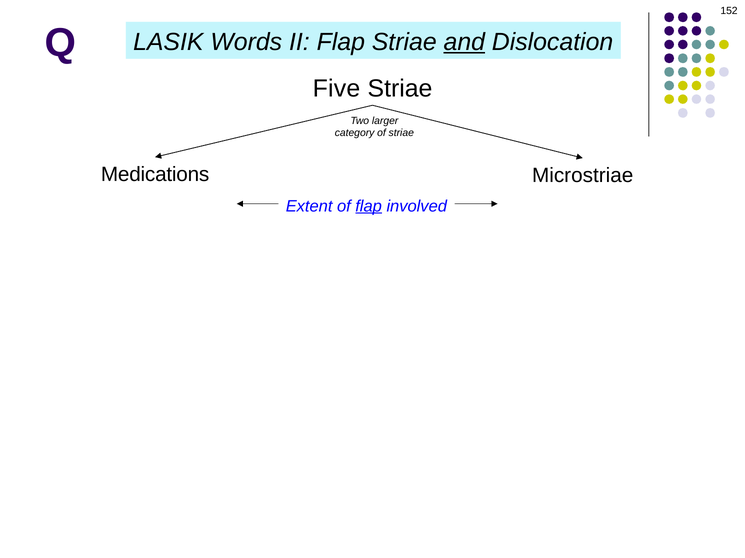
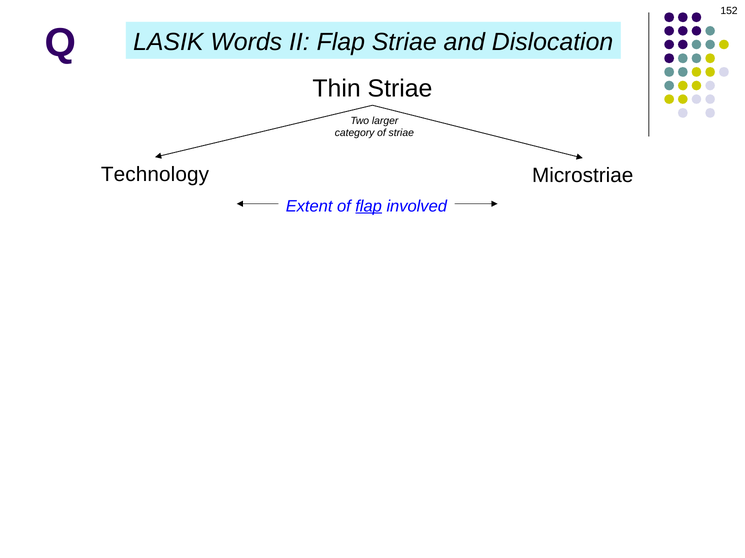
and underline: present -> none
Five: Five -> Thin
Medications: Medications -> Technology
